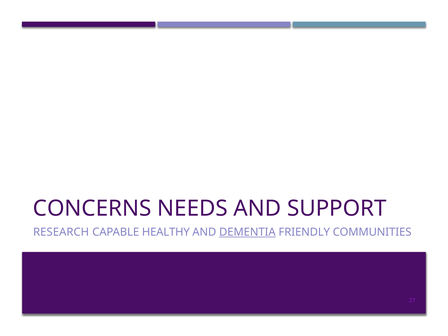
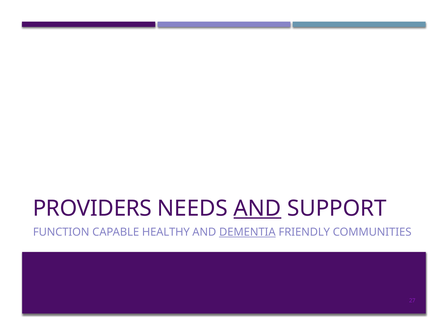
CONCERNS: CONCERNS -> PROVIDERS
AND at (257, 208) underline: none -> present
RESEARCH: RESEARCH -> FUNCTION
